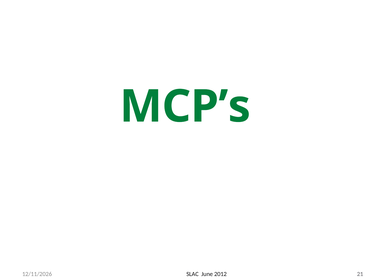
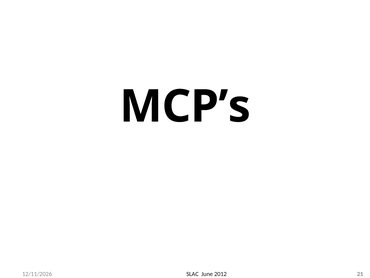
MCP’s colour: green -> black
